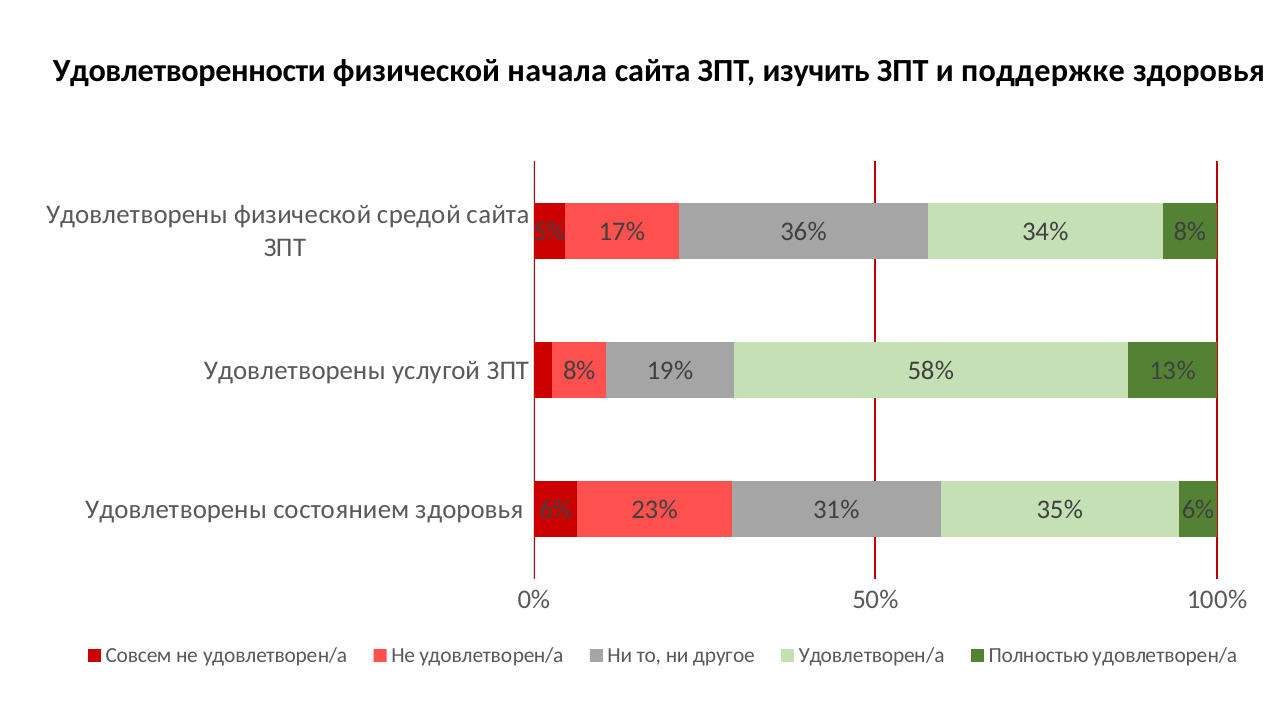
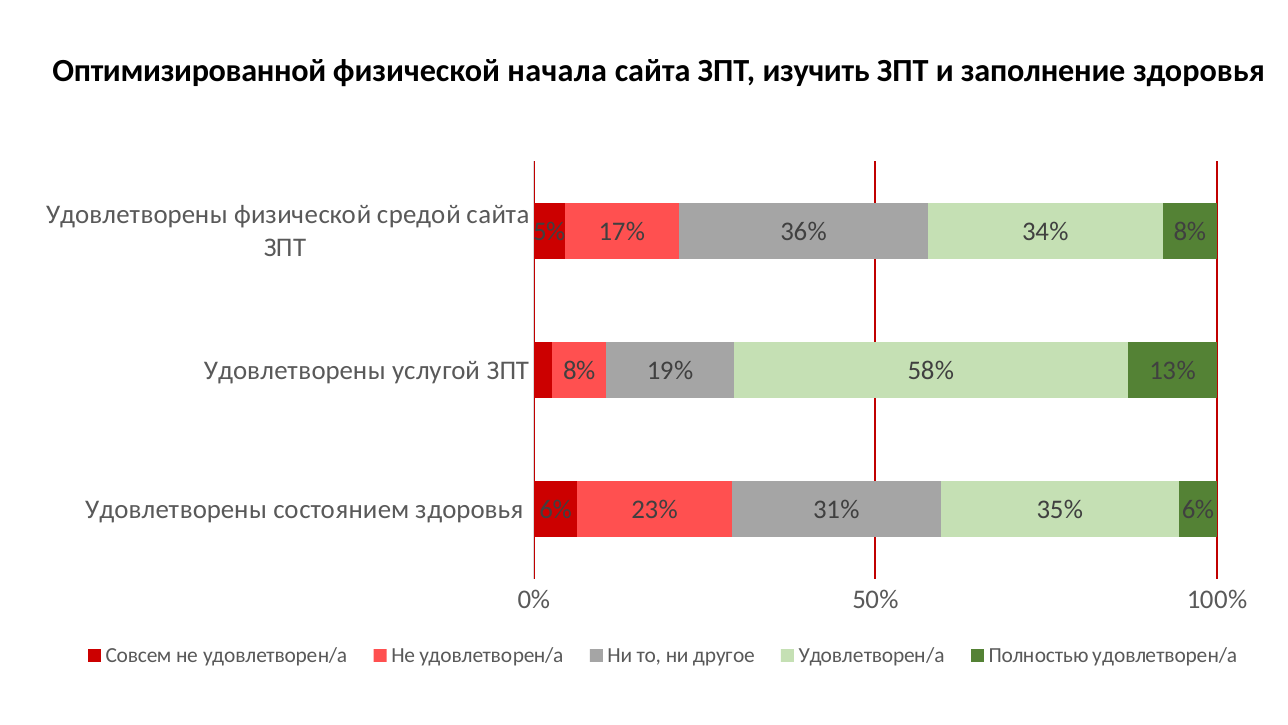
Удовлетворенности: Удовлетворенности -> Оптимизированной
поддержке: поддержке -> заполнение
